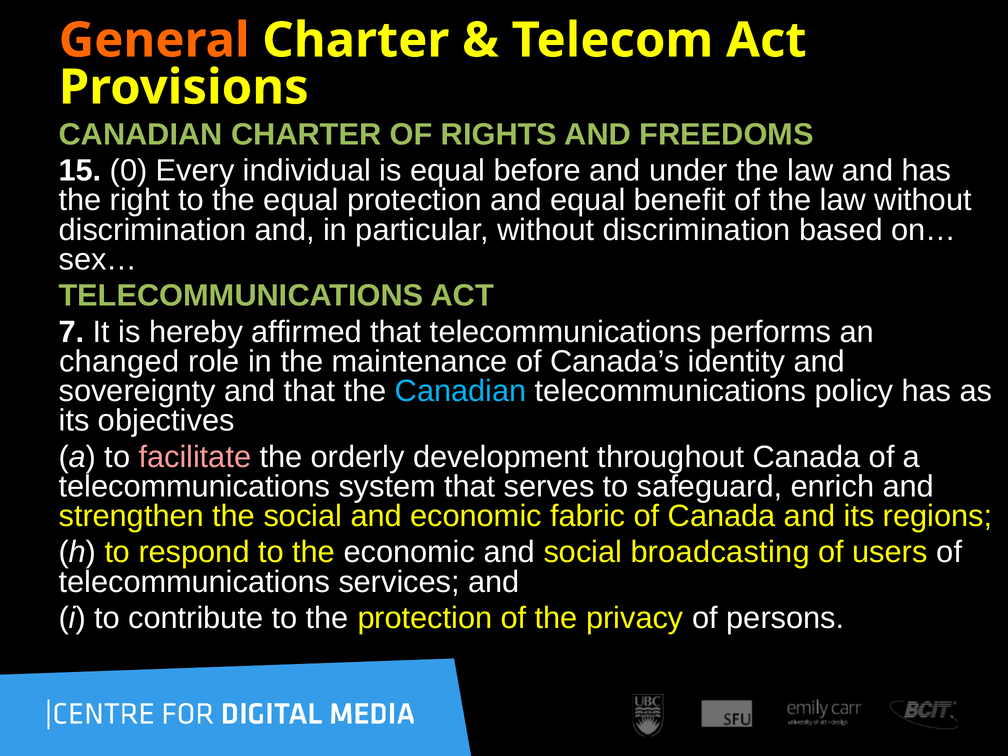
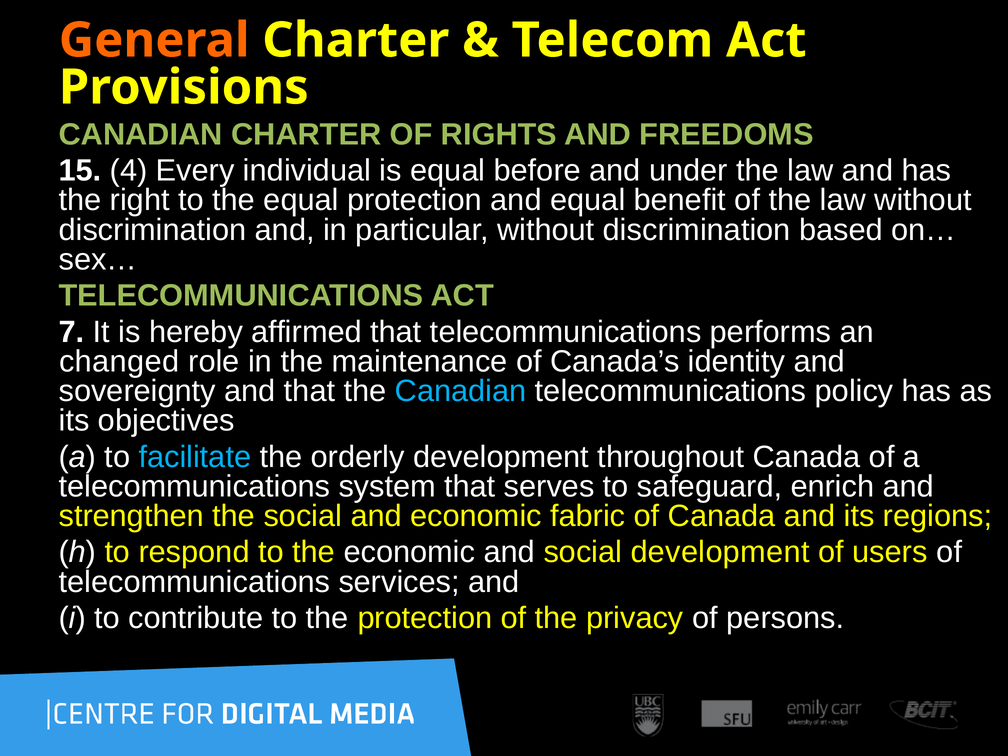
0: 0 -> 4
facilitate colour: pink -> light blue
social broadcasting: broadcasting -> development
